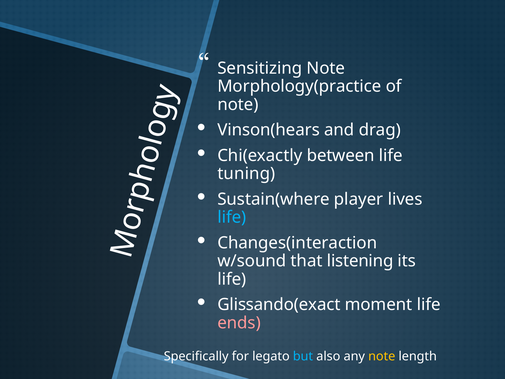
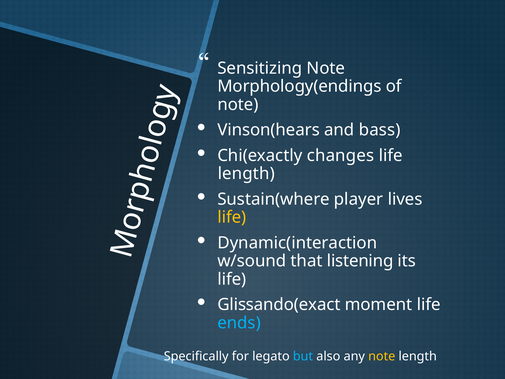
Morphology(practice: Morphology(practice -> Morphology(endings
drag: drag -> bass
between: between -> changes
tuning at (246, 174): tuning -> length
life at (232, 217) colour: light blue -> yellow
Changes(interaction: Changes(interaction -> Dynamic(interaction
ends colour: pink -> light blue
